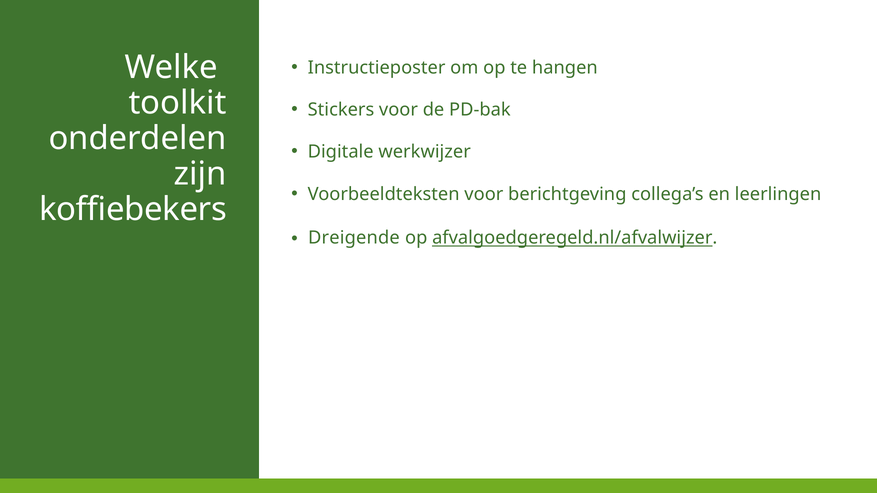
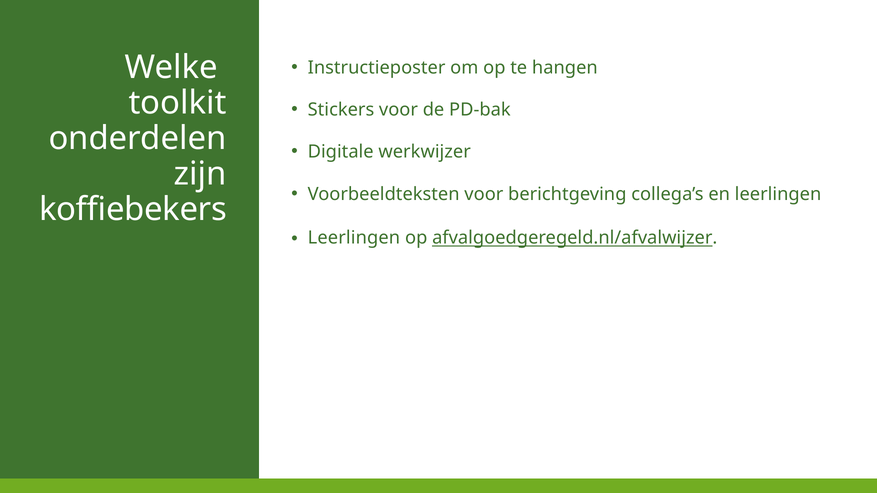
Dreigende at (354, 238): Dreigende -> Leerlingen
